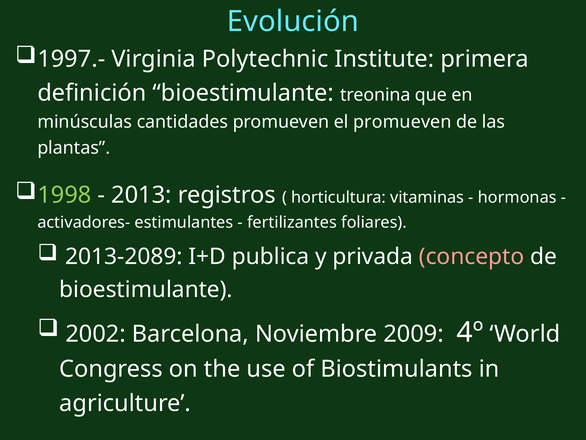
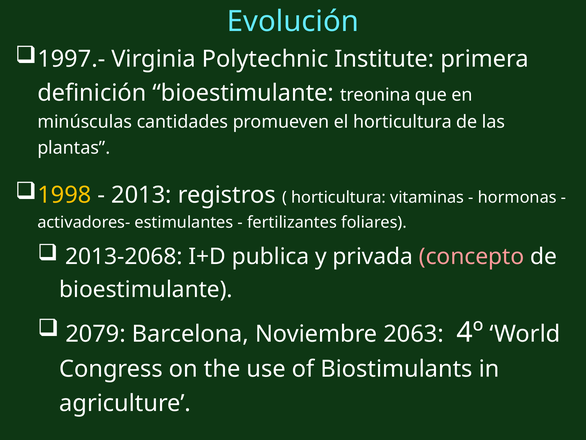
el promueven: promueven -> horticultura
1998 colour: light green -> yellow
2013-2089: 2013-2089 -> 2013-2068
2002: 2002 -> 2079
2009: 2009 -> 2063
